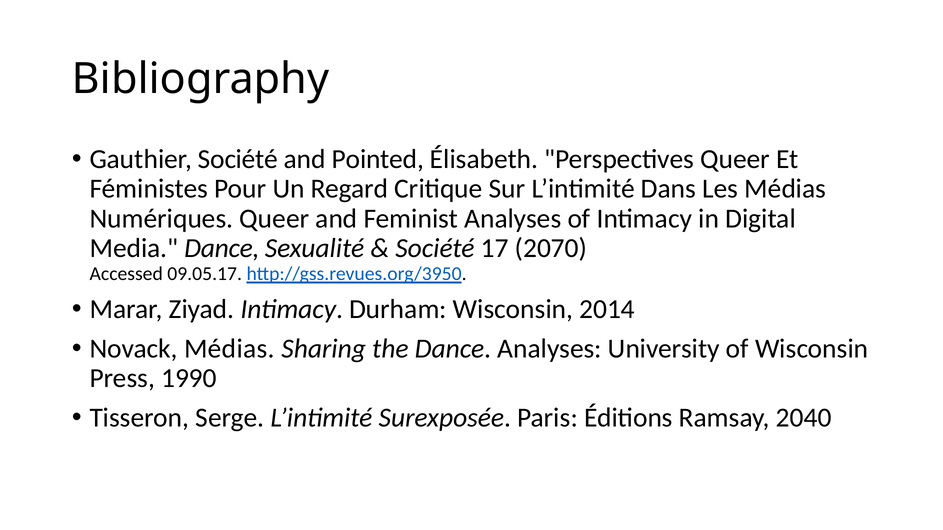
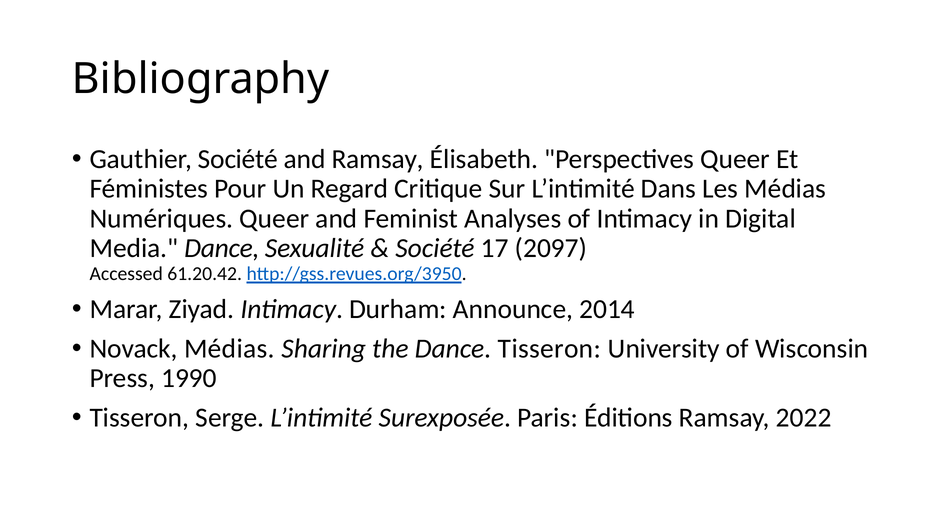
and Pointed: Pointed -> Ramsay
2070: 2070 -> 2097
09.05.17: 09.05.17 -> 61.20.42
Durham Wisconsin: Wisconsin -> Announce
Dance Analyses: Analyses -> Tisseron
2040: 2040 -> 2022
